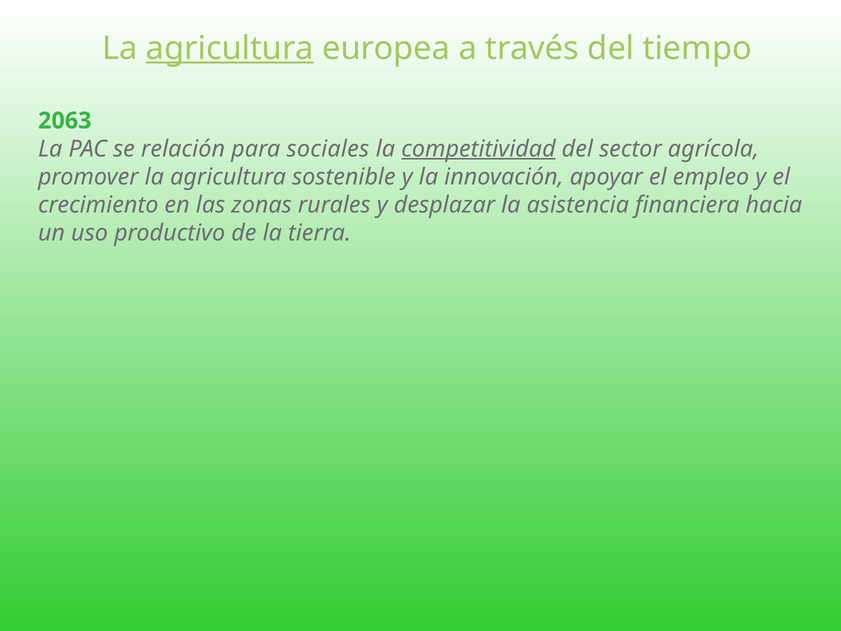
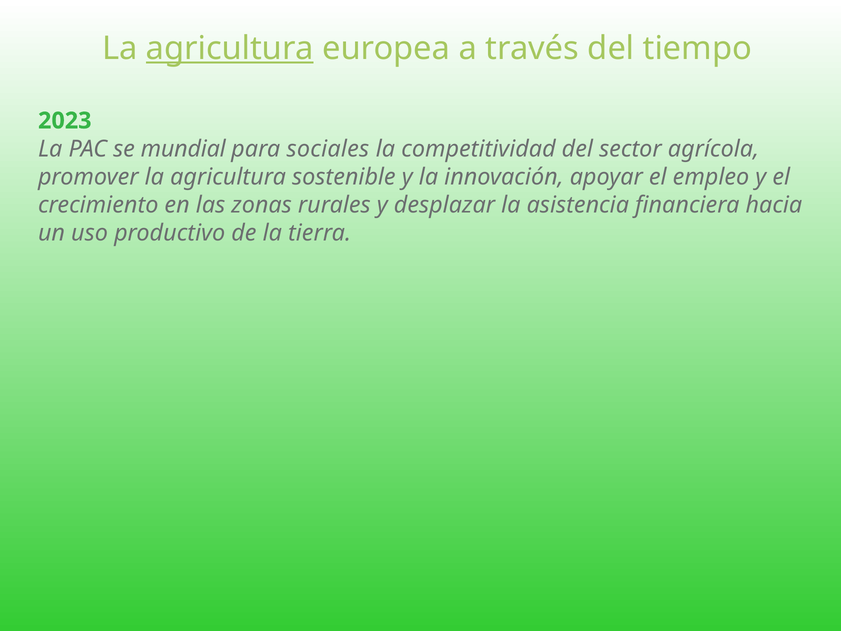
2063: 2063 -> 2023
relación: relación -> mundial
competitividad underline: present -> none
